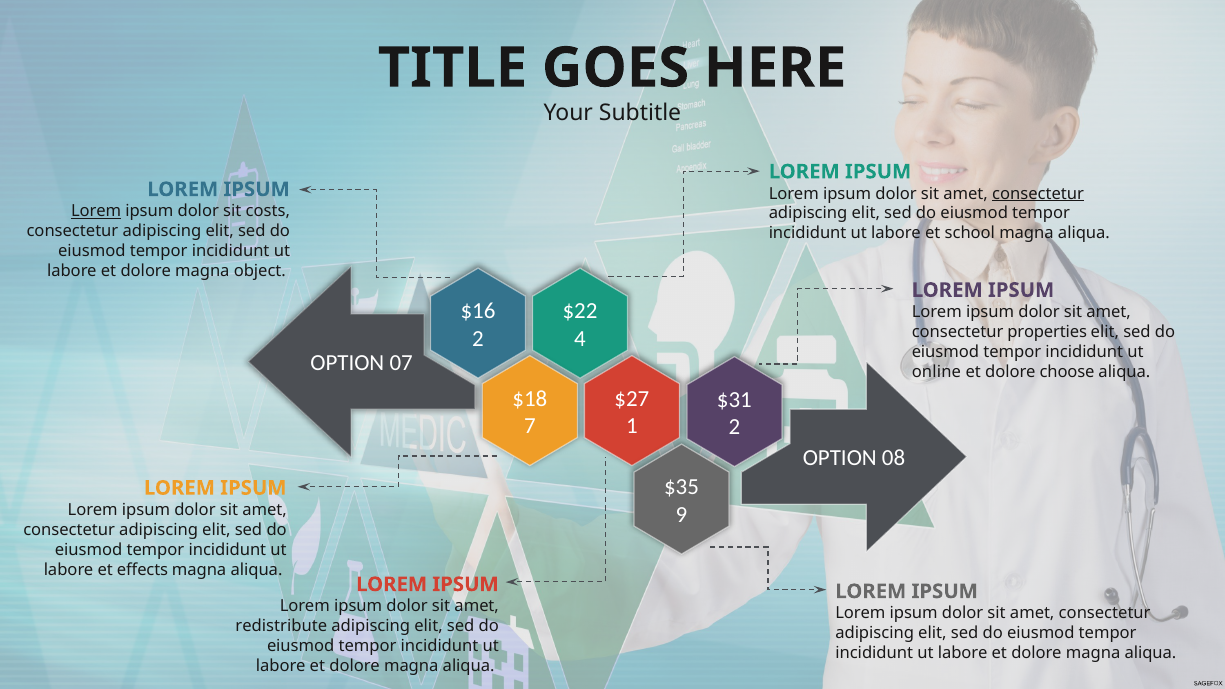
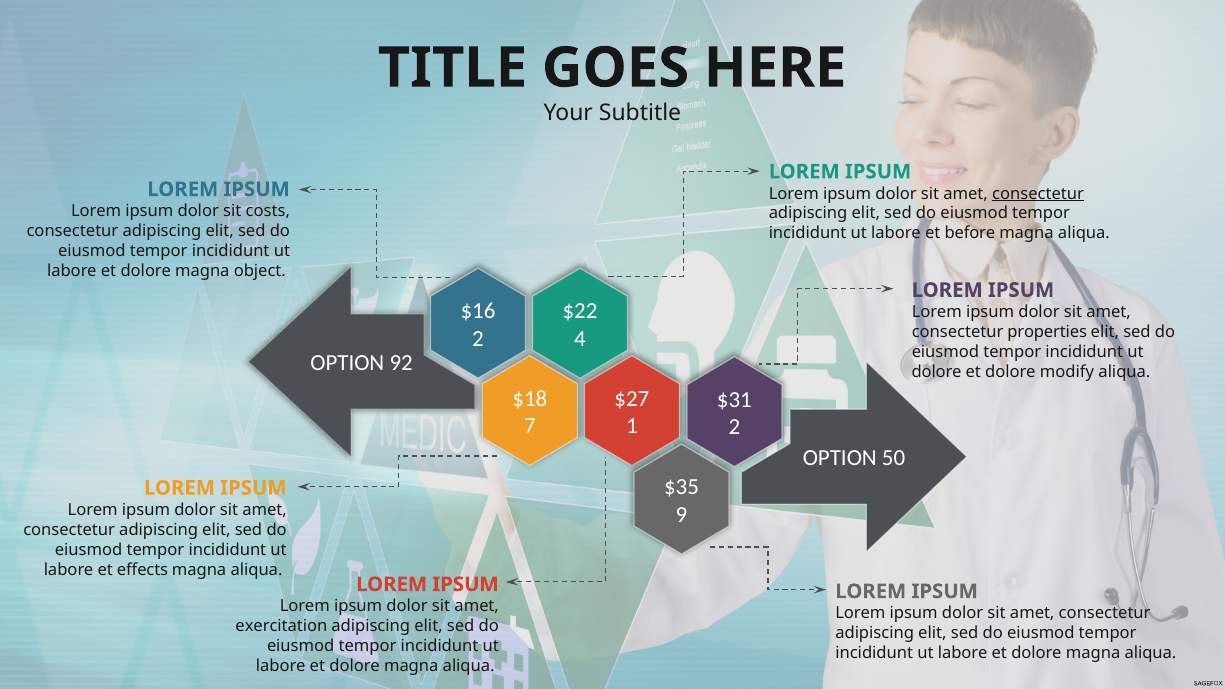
Lorem at (96, 211) underline: present -> none
school: school -> before
07: 07 -> 92
online at (936, 372): online -> dolore
choose: choose -> modify
08: 08 -> 50
redistribute: redistribute -> exercitation
